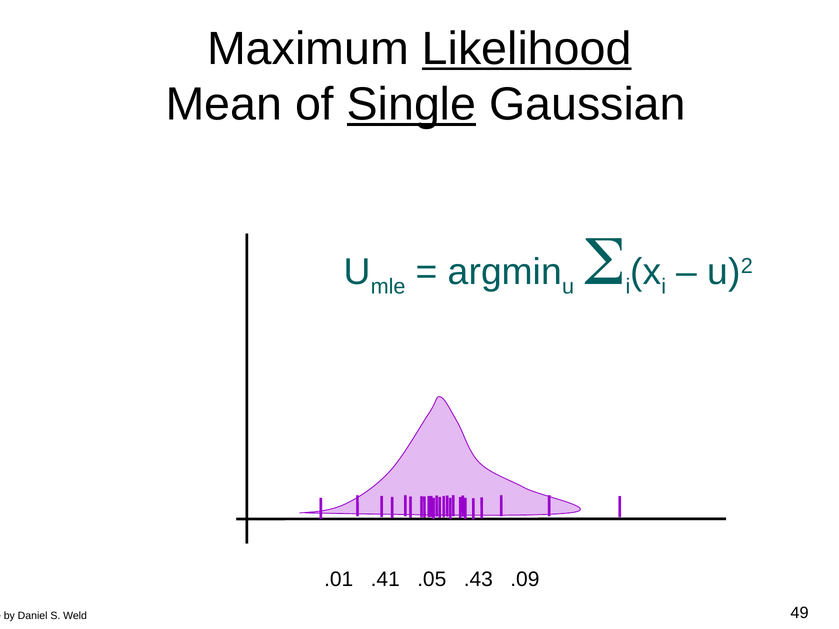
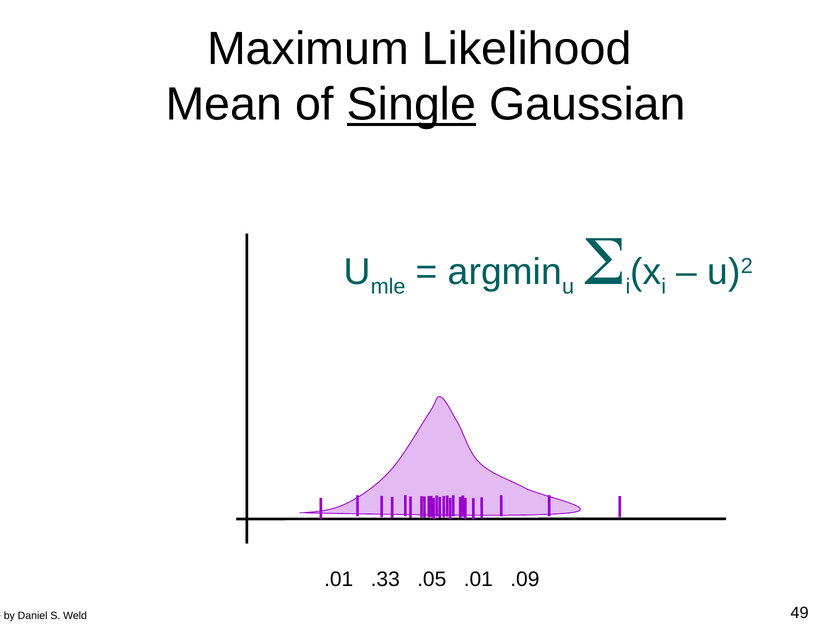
Likelihood underline: present -> none
.41: .41 -> .33
.05 .43: .43 -> .01
